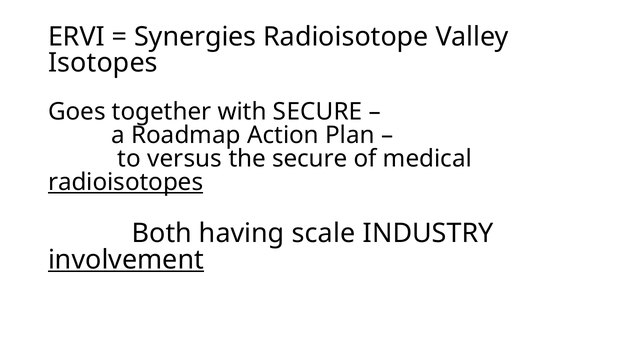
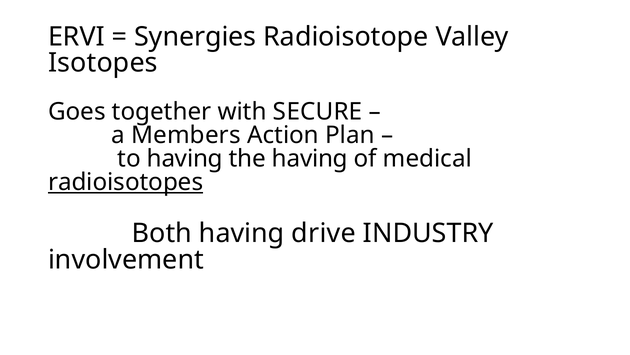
Roadmap: Roadmap -> Members
to versus: versus -> having
the secure: secure -> having
scale: scale -> drive
involvement underline: present -> none
